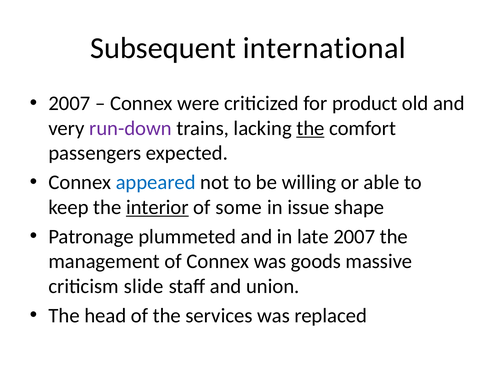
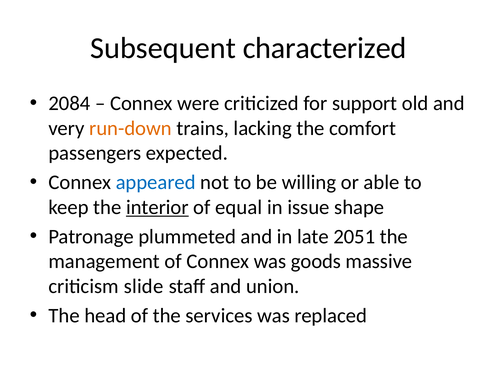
international: international -> characterized
2007 at (69, 103): 2007 -> 2084
product: product -> support
run-down colour: purple -> orange
the at (310, 128) underline: present -> none
some: some -> equal
late 2007: 2007 -> 2051
